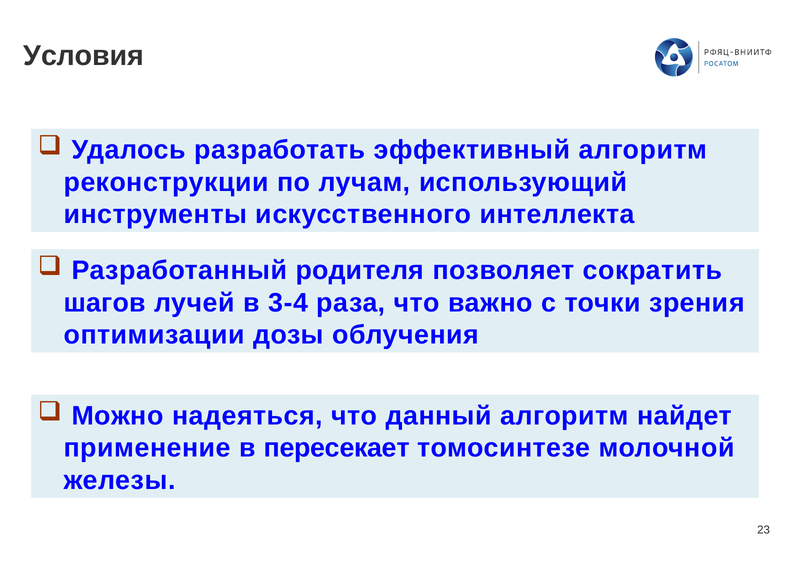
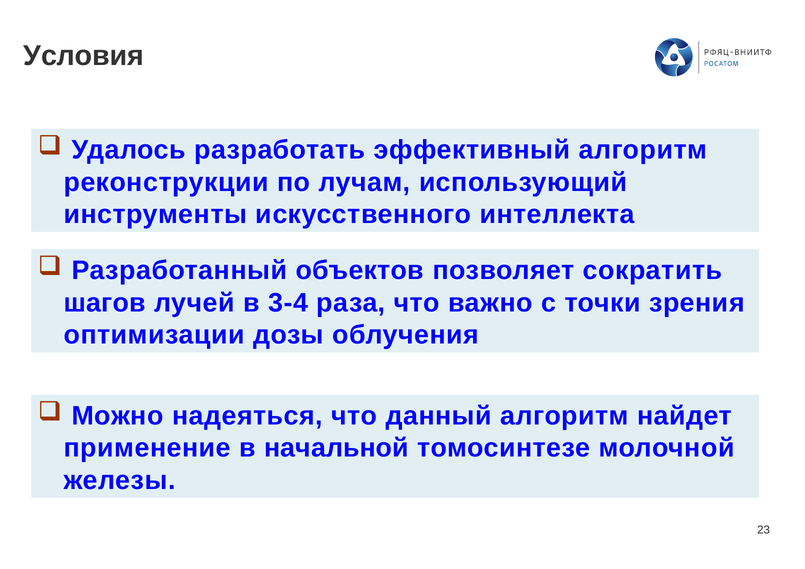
родителя: родителя -> объектов
пересекает: пересекает -> начальной
